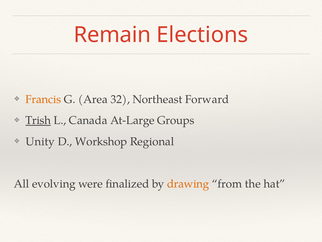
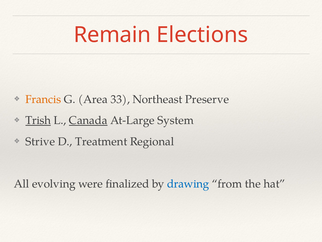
32: 32 -> 33
Forward: Forward -> Preserve
Canada underline: none -> present
Groups: Groups -> System
Unity: Unity -> Strive
Workshop: Workshop -> Treatment
drawing colour: orange -> blue
